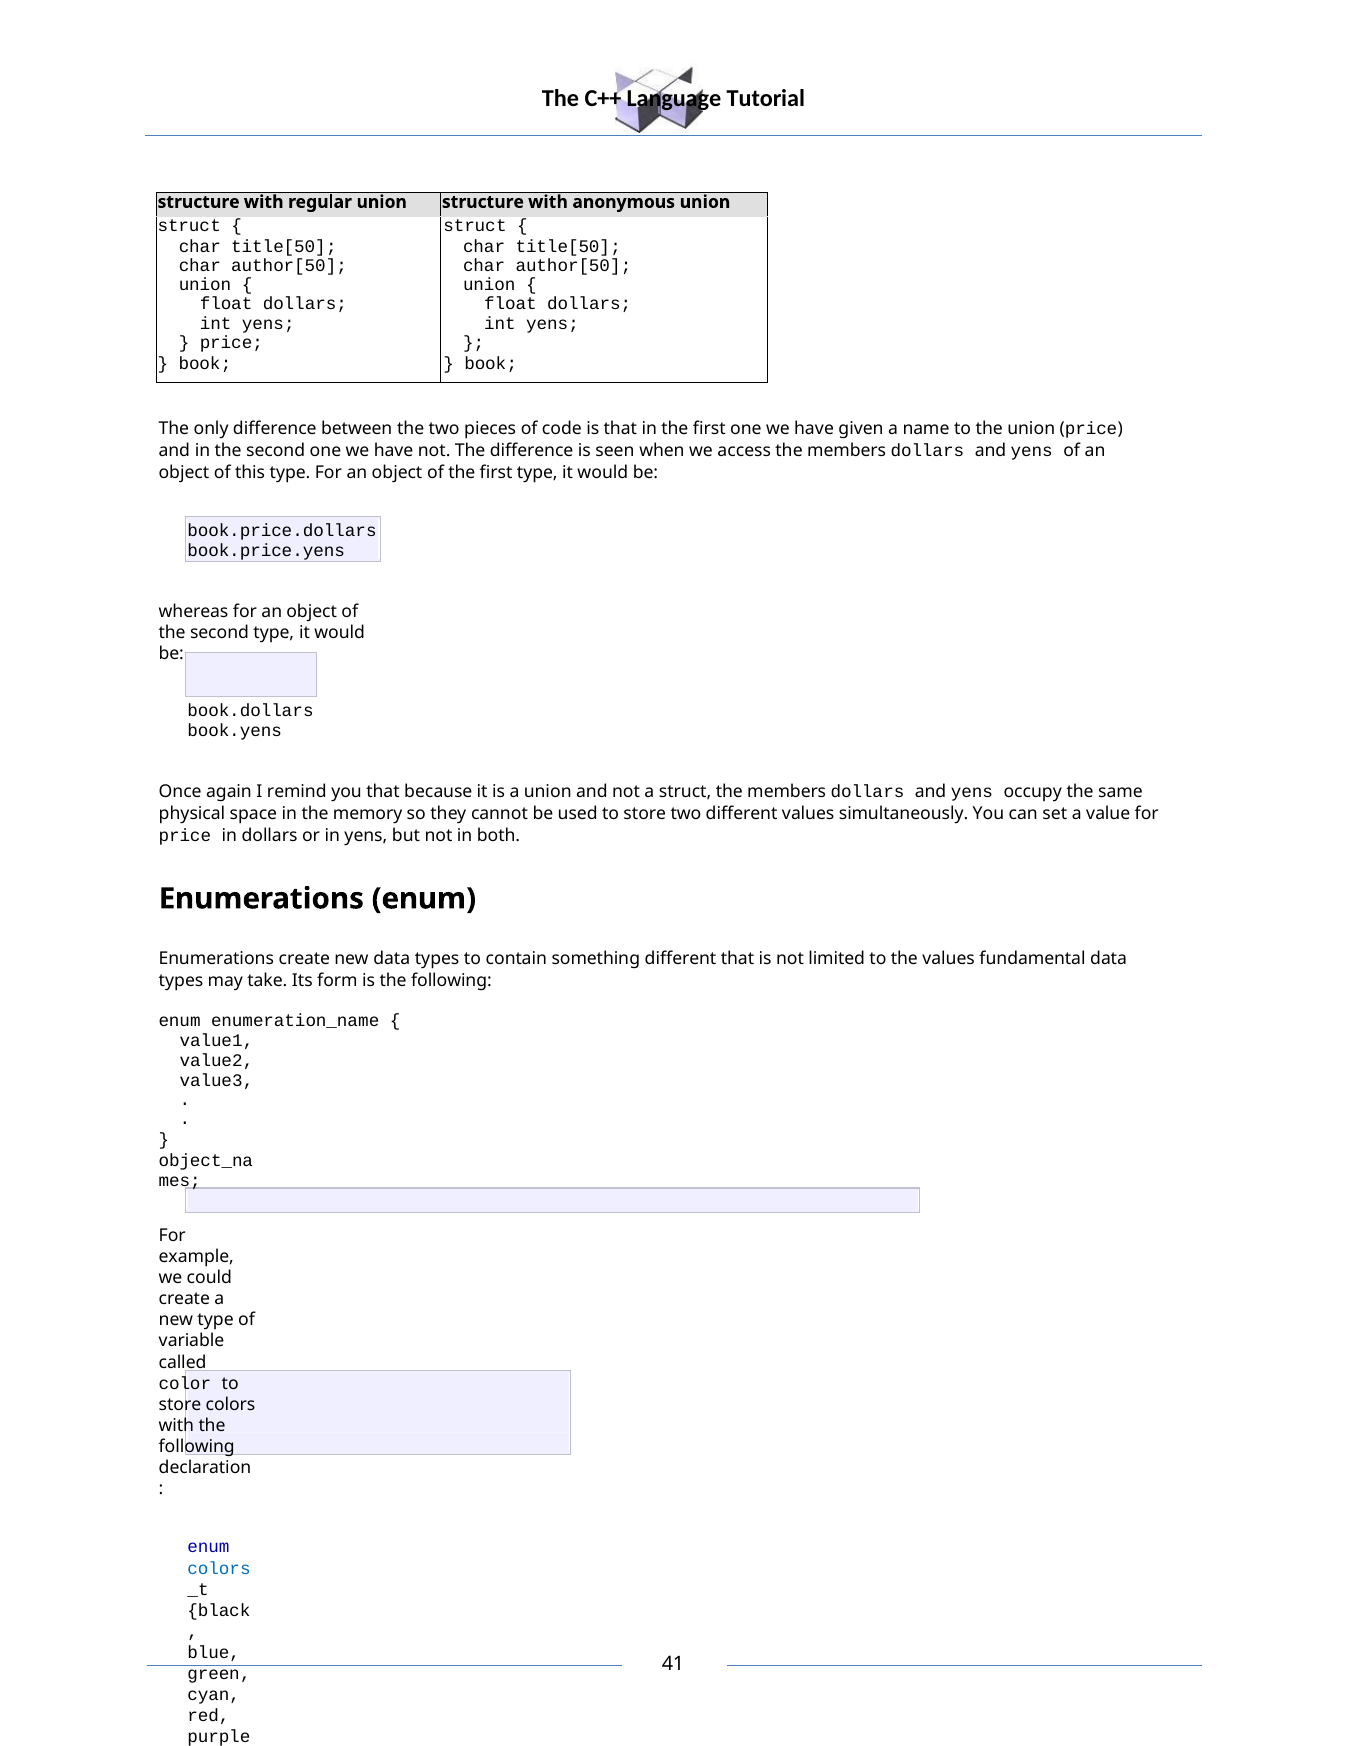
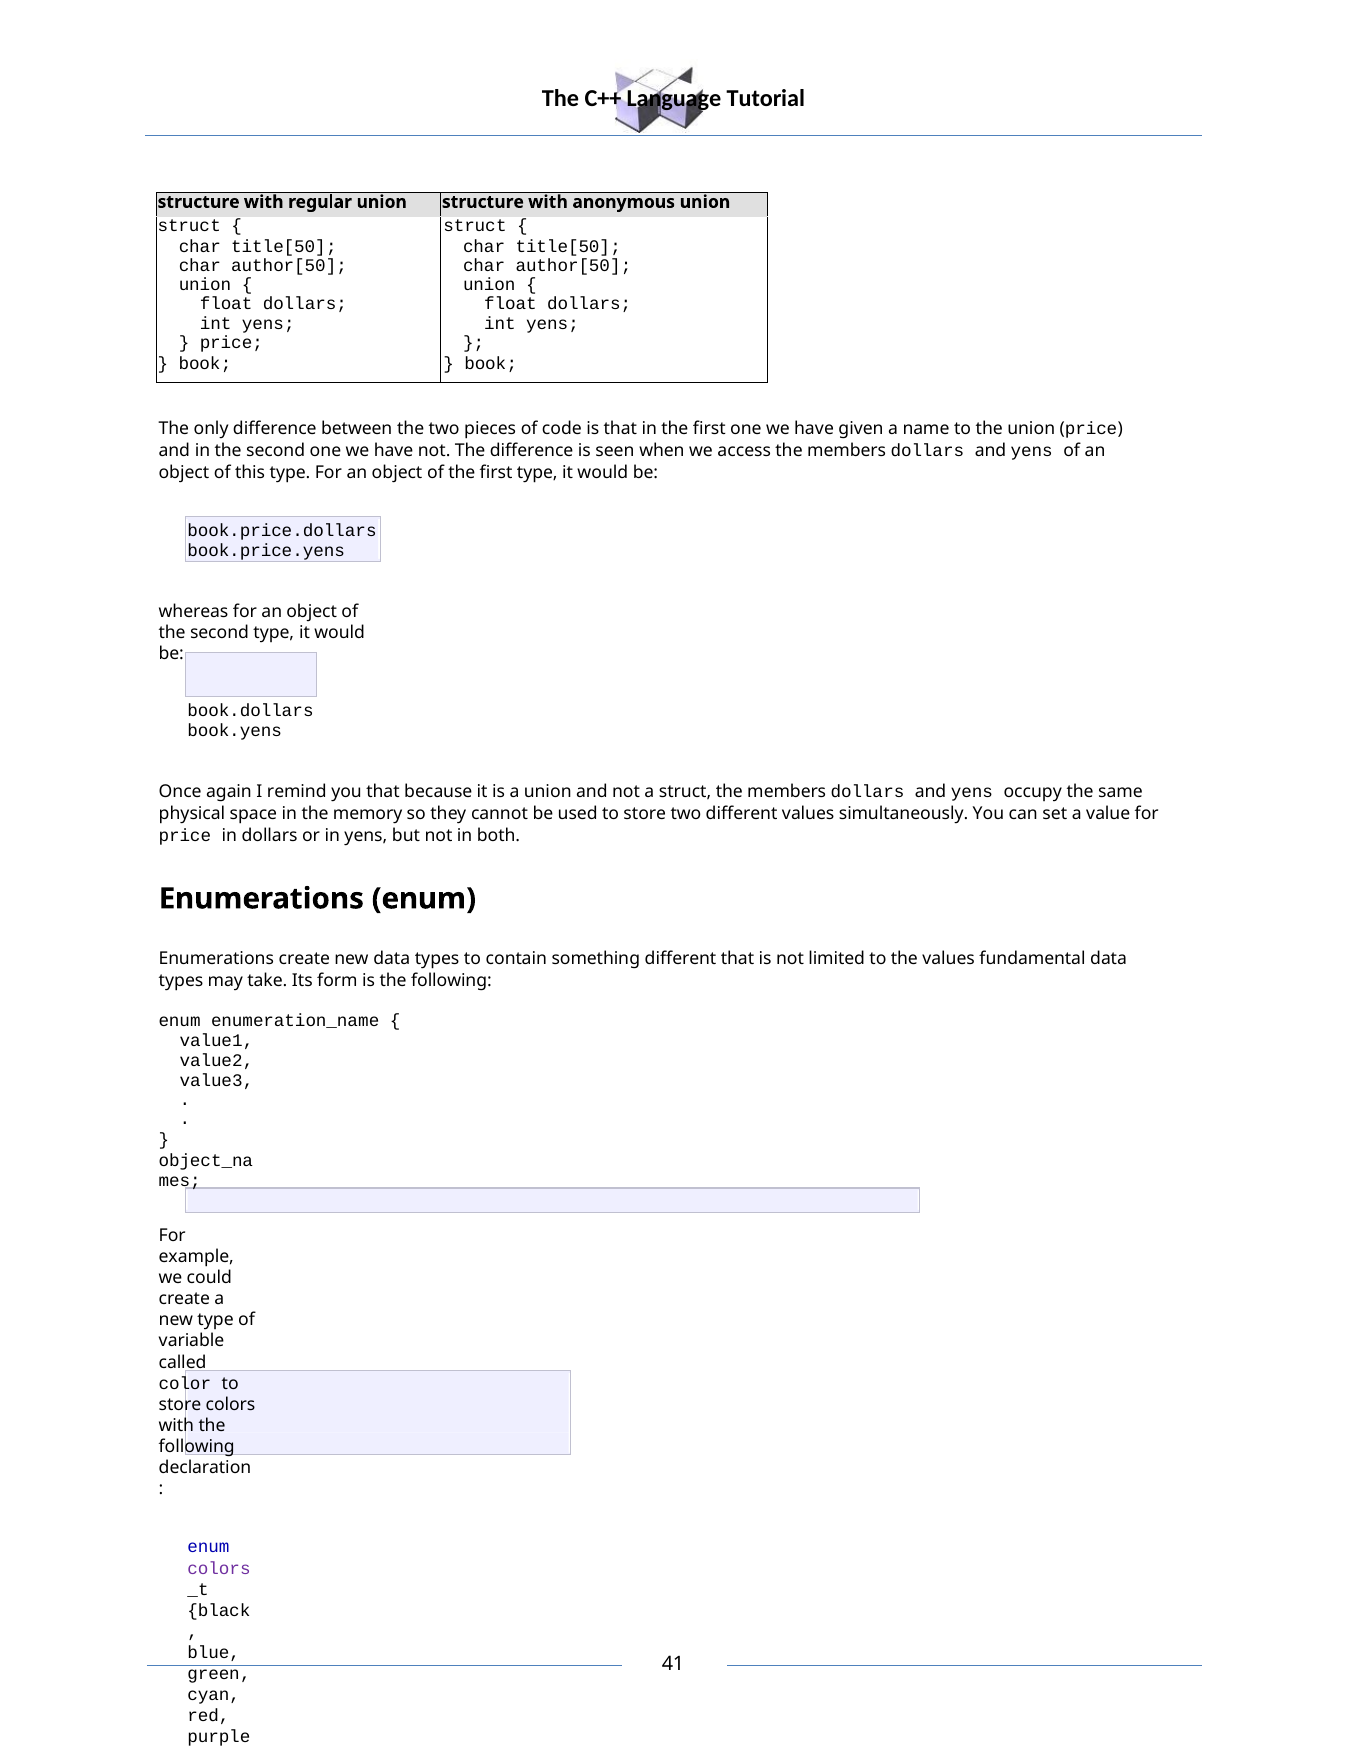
colors at (219, 1568) colour: blue -> purple
